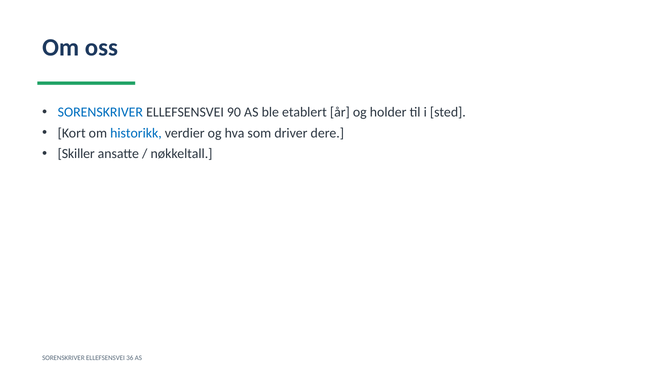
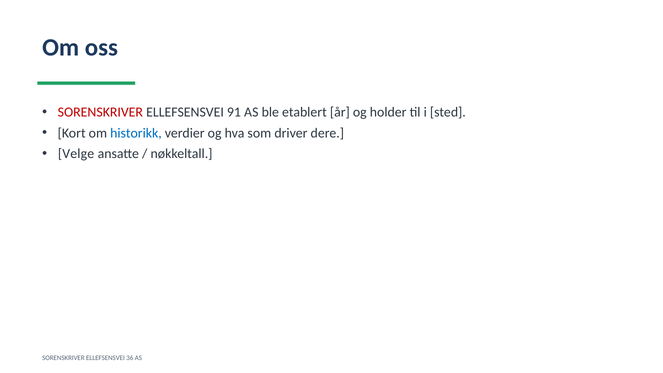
SORENSKRIVER at (100, 112) colour: blue -> red
90: 90 -> 91
Skiller: Skiller -> Velge
